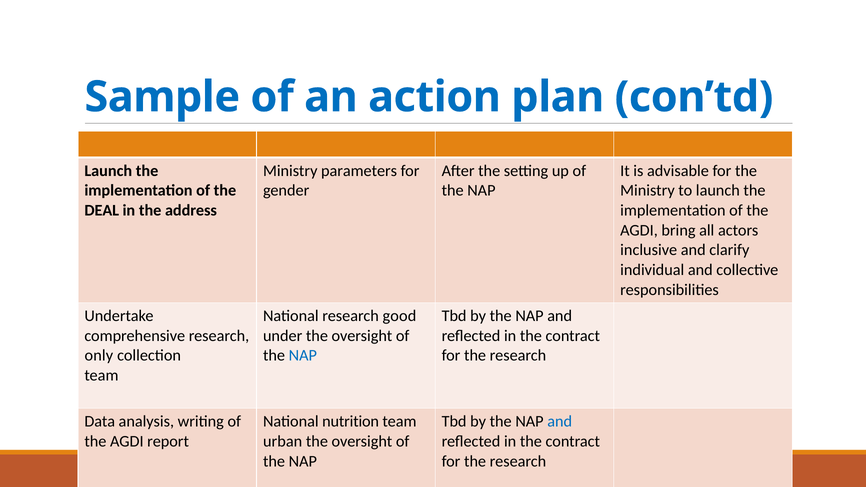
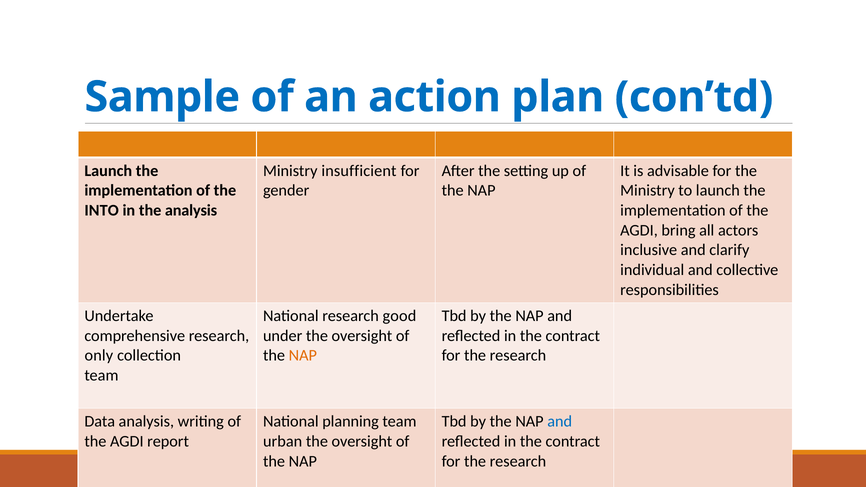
parameters: parameters -> insufficient
DEAL: DEAL -> INTO
the address: address -> analysis
NAP at (303, 356) colour: blue -> orange
nutrition: nutrition -> planning
